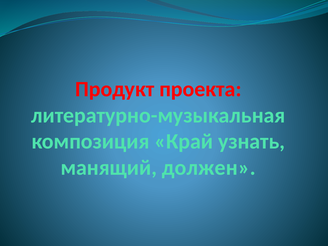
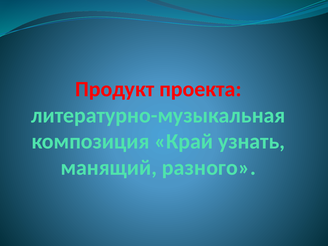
должен: должен -> разного
